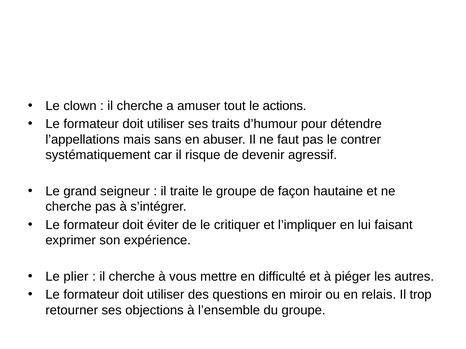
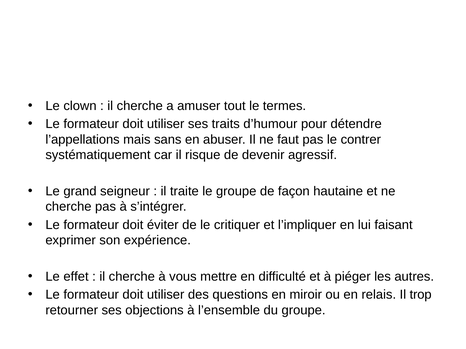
actions: actions -> termes
plier: plier -> effet
